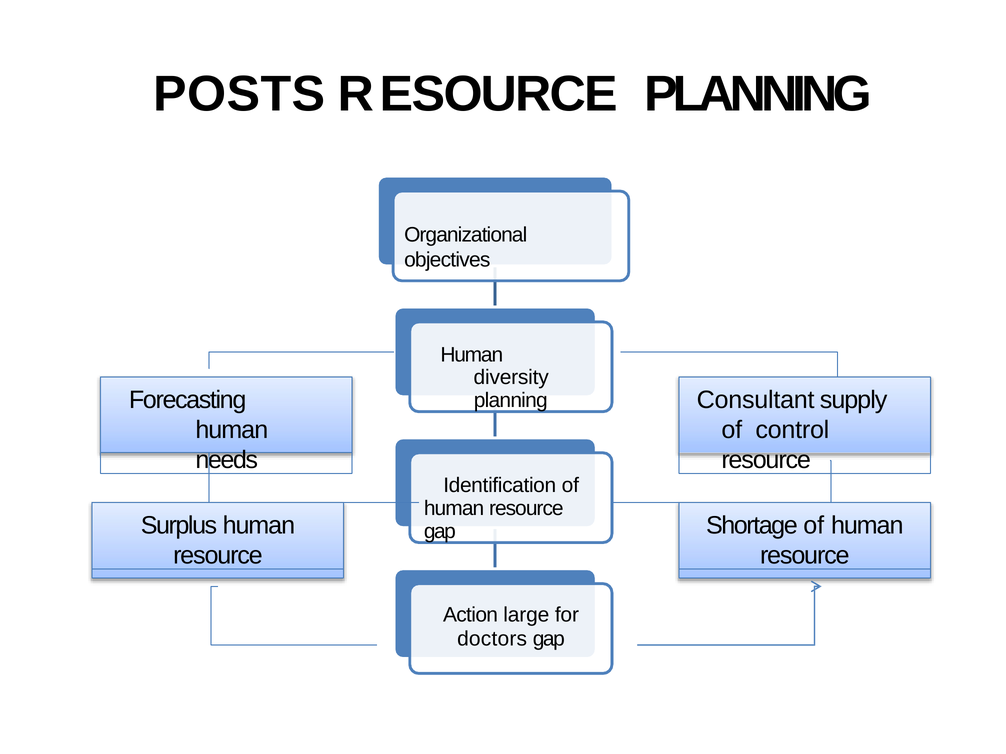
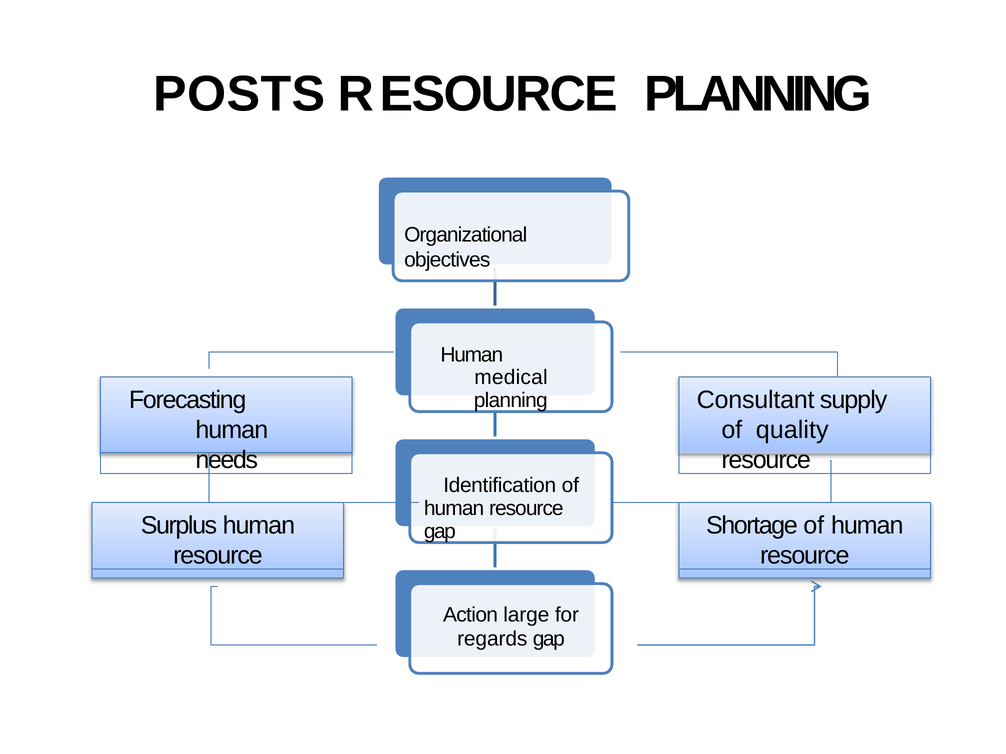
diversity: diversity -> medical
control: control -> quality
doctors: doctors -> regards
